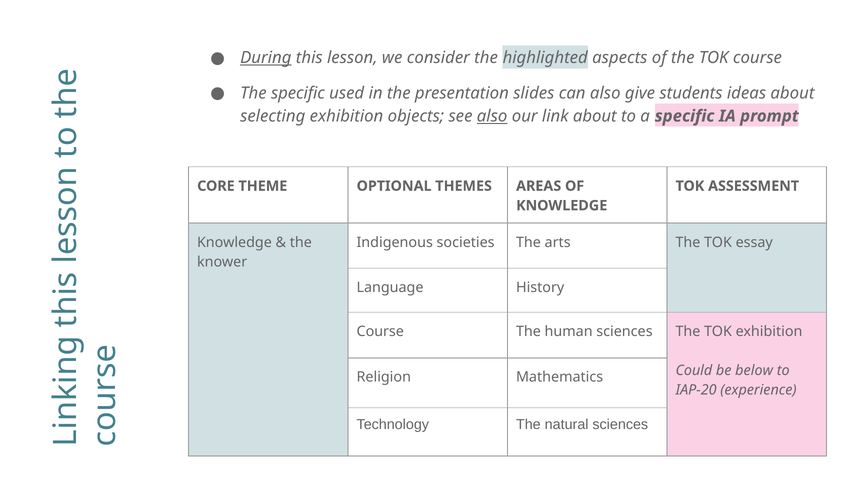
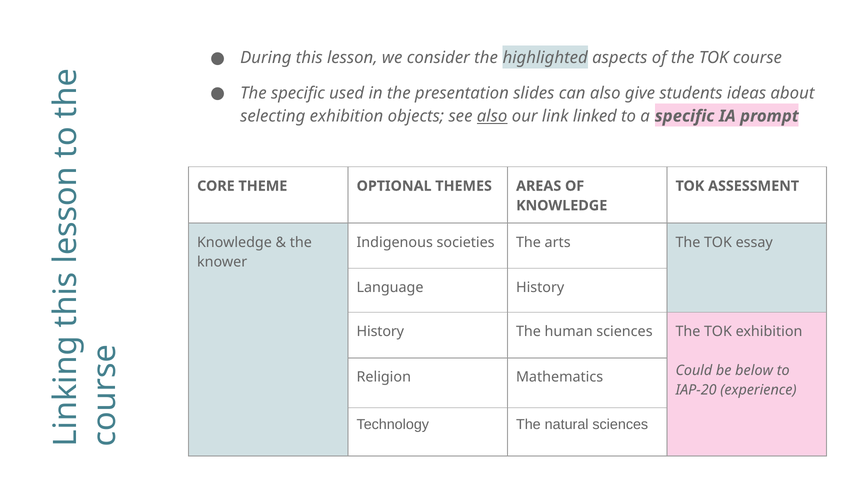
During underline: present -> none
link about: about -> linked
Course at (380, 331): Course -> History
